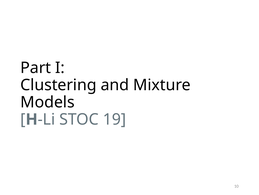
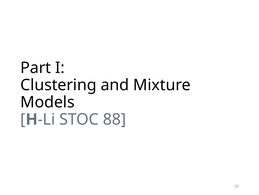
19: 19 -> 88
